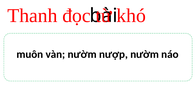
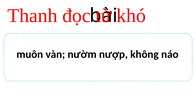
nượp nườm: nườm -> không
